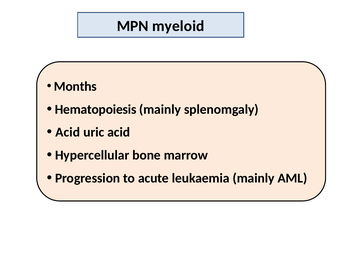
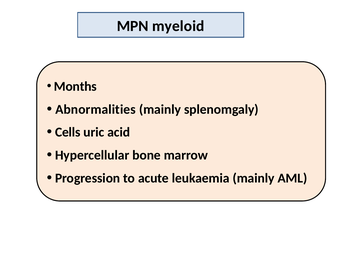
Hematopoiesis: Hematopoiesis -> Abnormalities
Acid at (68, 132): Acid -> Cells
